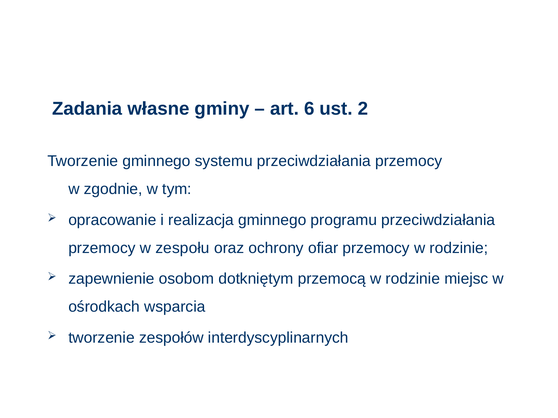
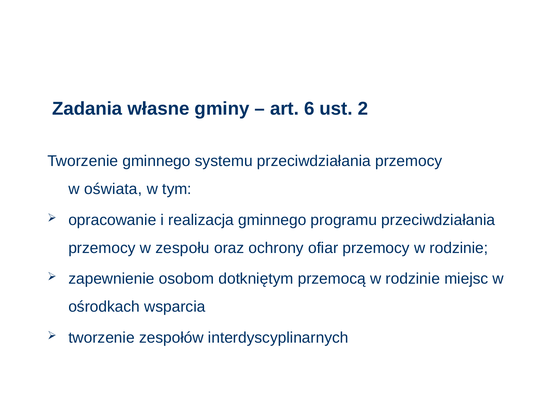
zgodnie: zgodnie -> oświata
